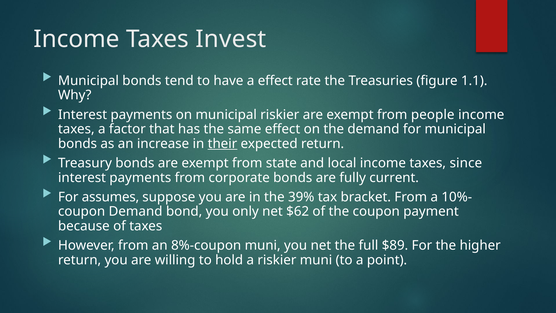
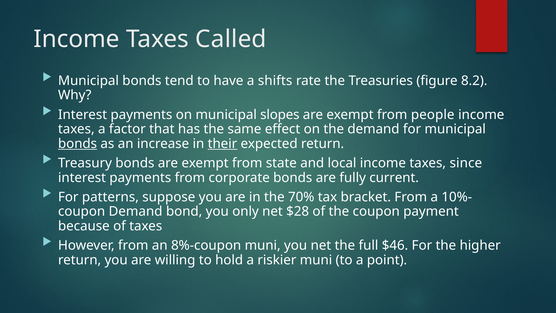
Invest: Invest -> Called
a effect: effect -> shifts
1.1: 1.1 -> 8.2
municipal riskier: riskier -> slopes
bonds at (78, 143) underline: none -> present
assumes: assumes -> patterns
39%: 39% -> 70%
$62: $62 -> $28
$89: $89 -> $46
